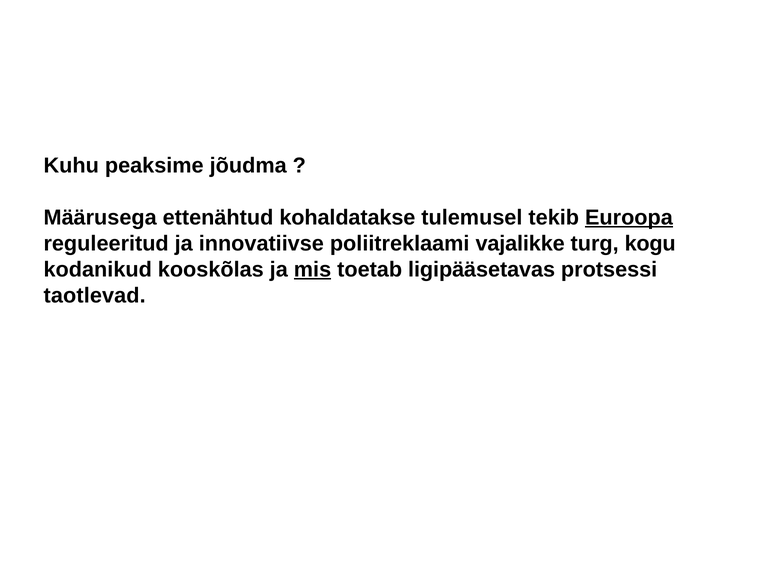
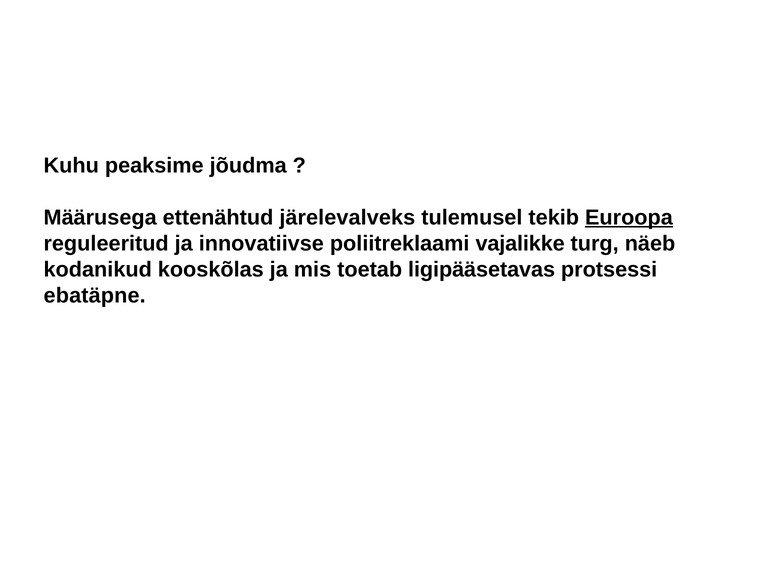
kohaldatakse: kohaldatakse -> järelevalveks
kogu: kogu -> näeb
mis underline: present -> none
taotlevad: taotlevad -> ebatäpne
